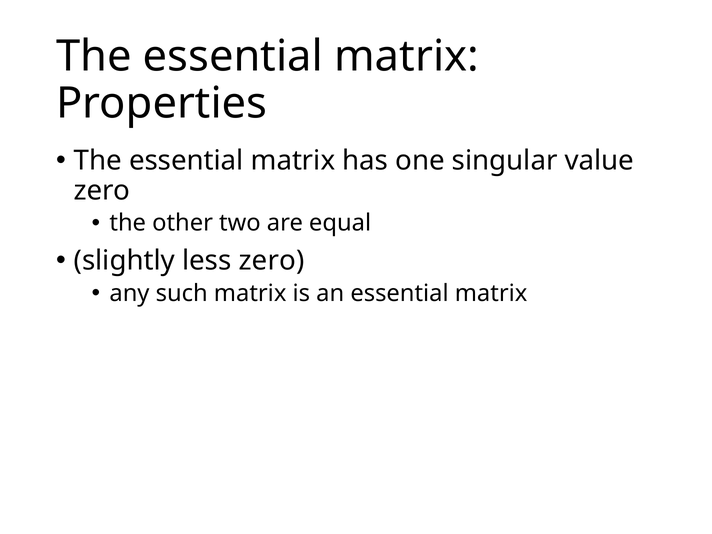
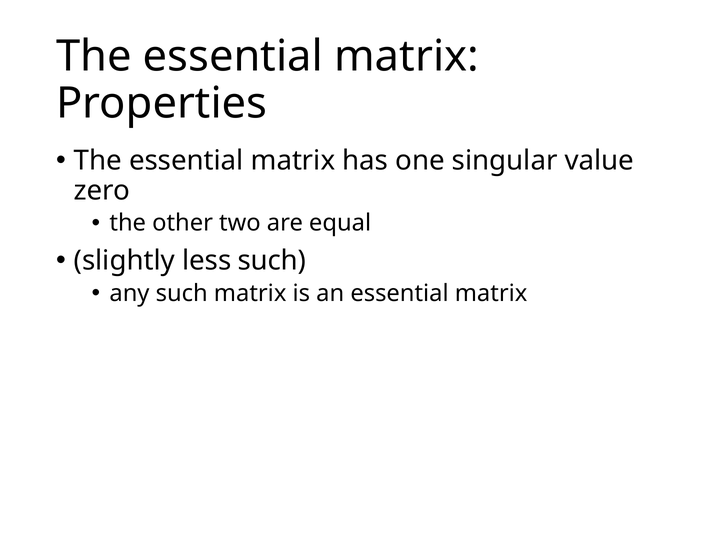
less zero: zero -> such
